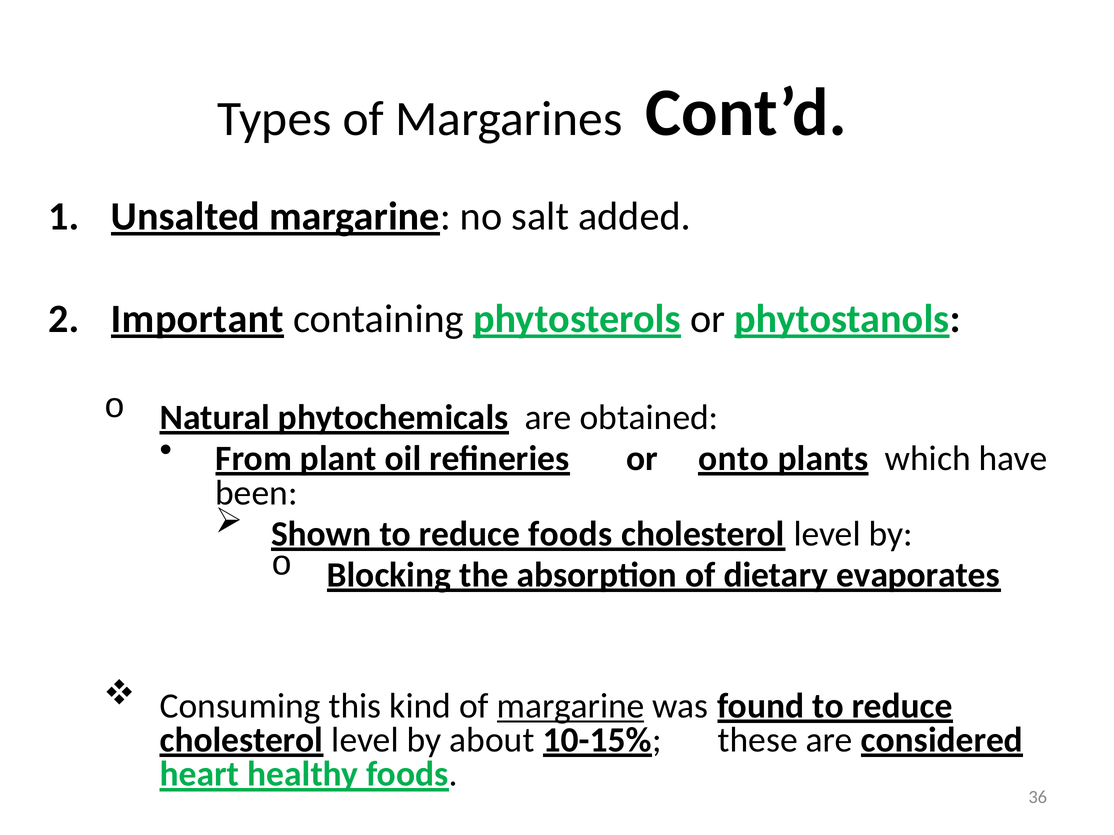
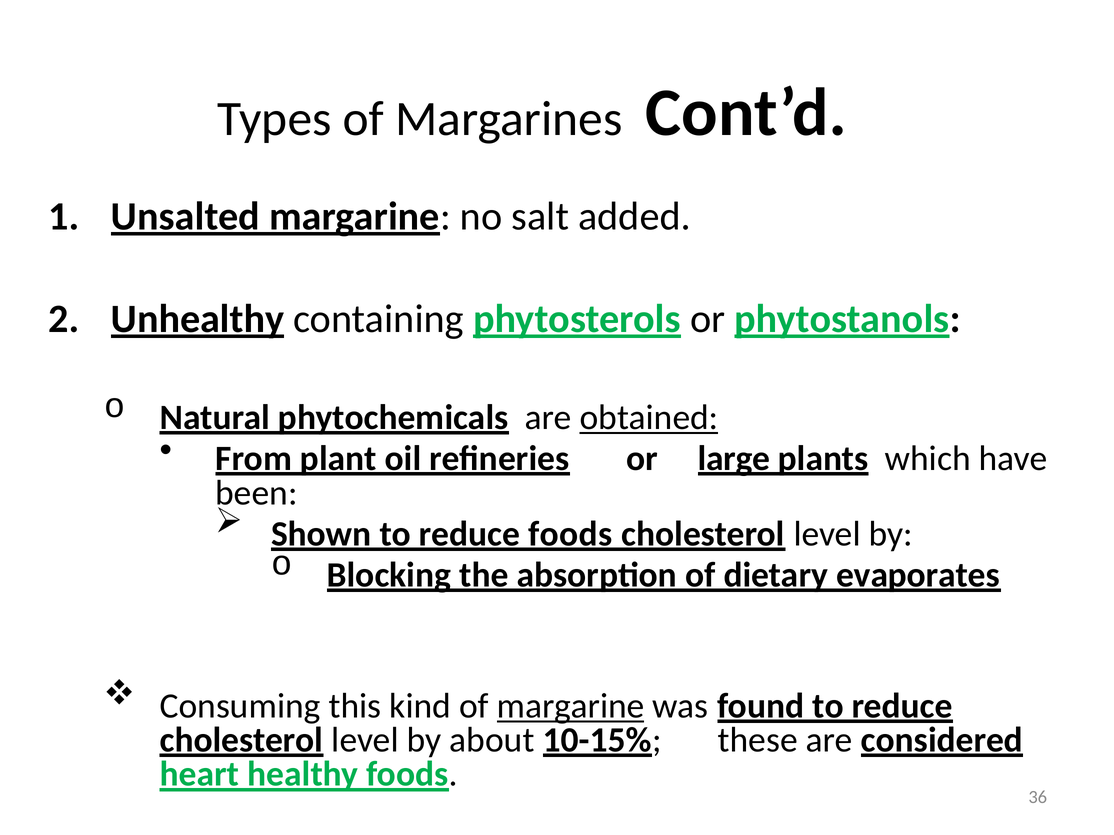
Important: Important -> Unhealthy
obtained underline: none -> present
onto: onto -> large
